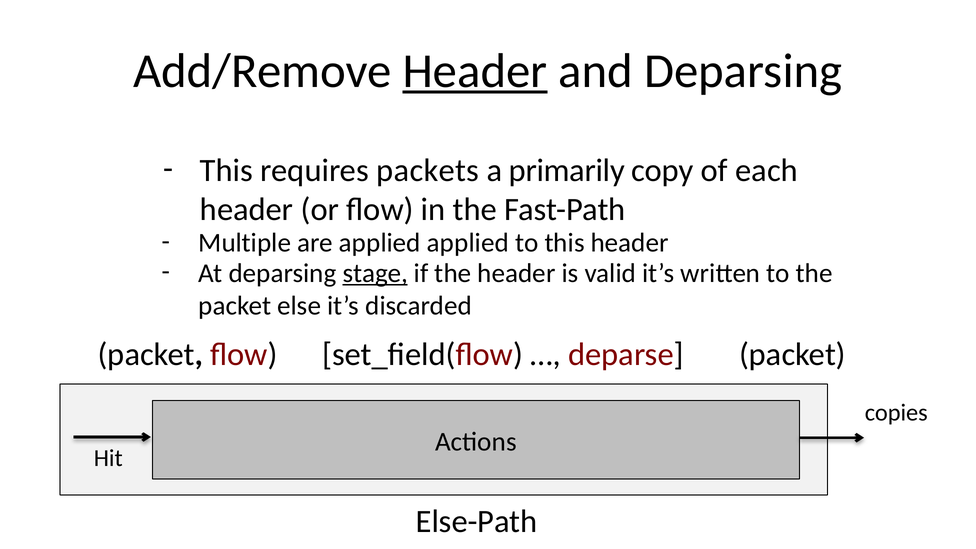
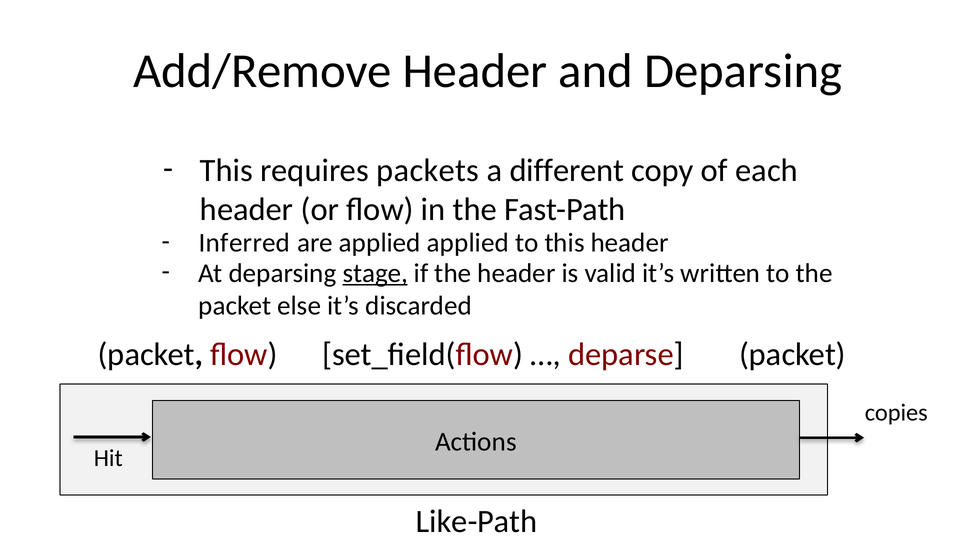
Header at (475, 71) underline: present -> none
primarily: primarily -> different
Multiple: Multiple -> Inferred
Else-Path: Else-Path -> Like-Path
